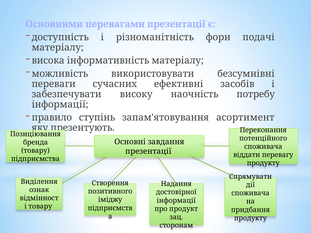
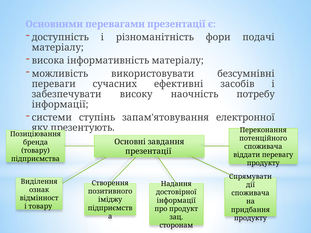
правило: правило -> системи
асортимент: асортимент -> електронної
